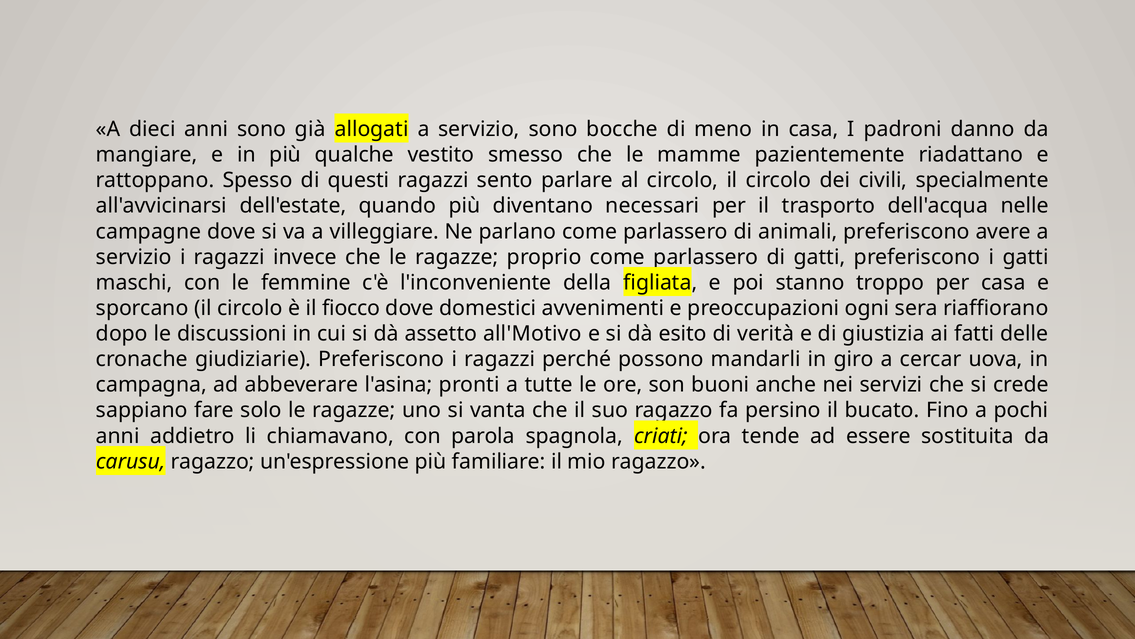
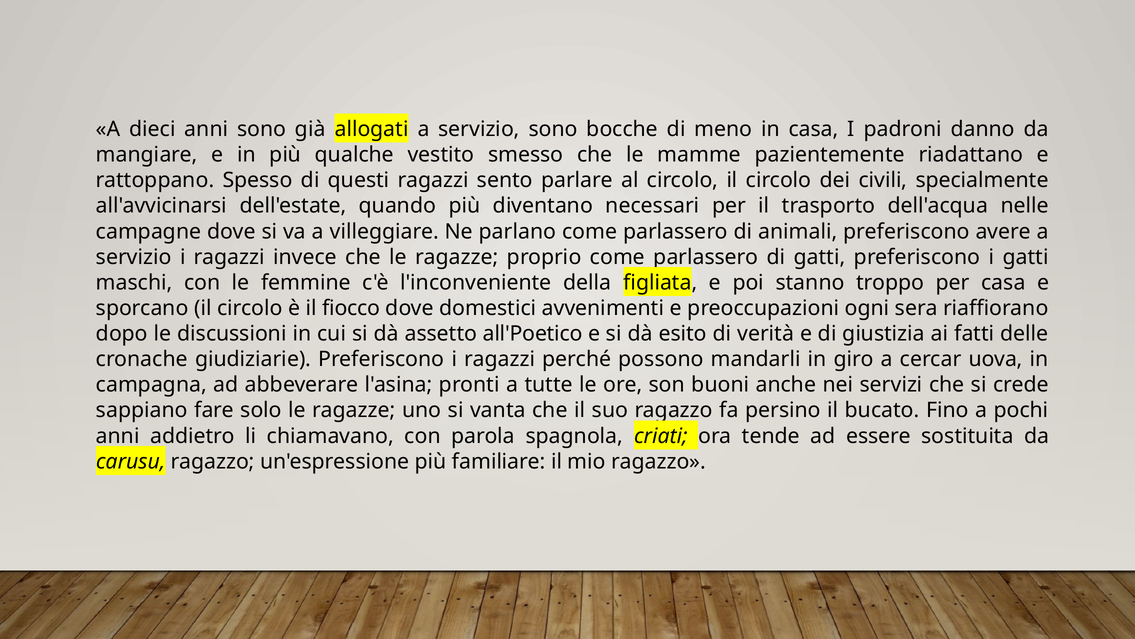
all'Motivo: all'Motivo -> all'Poetico
